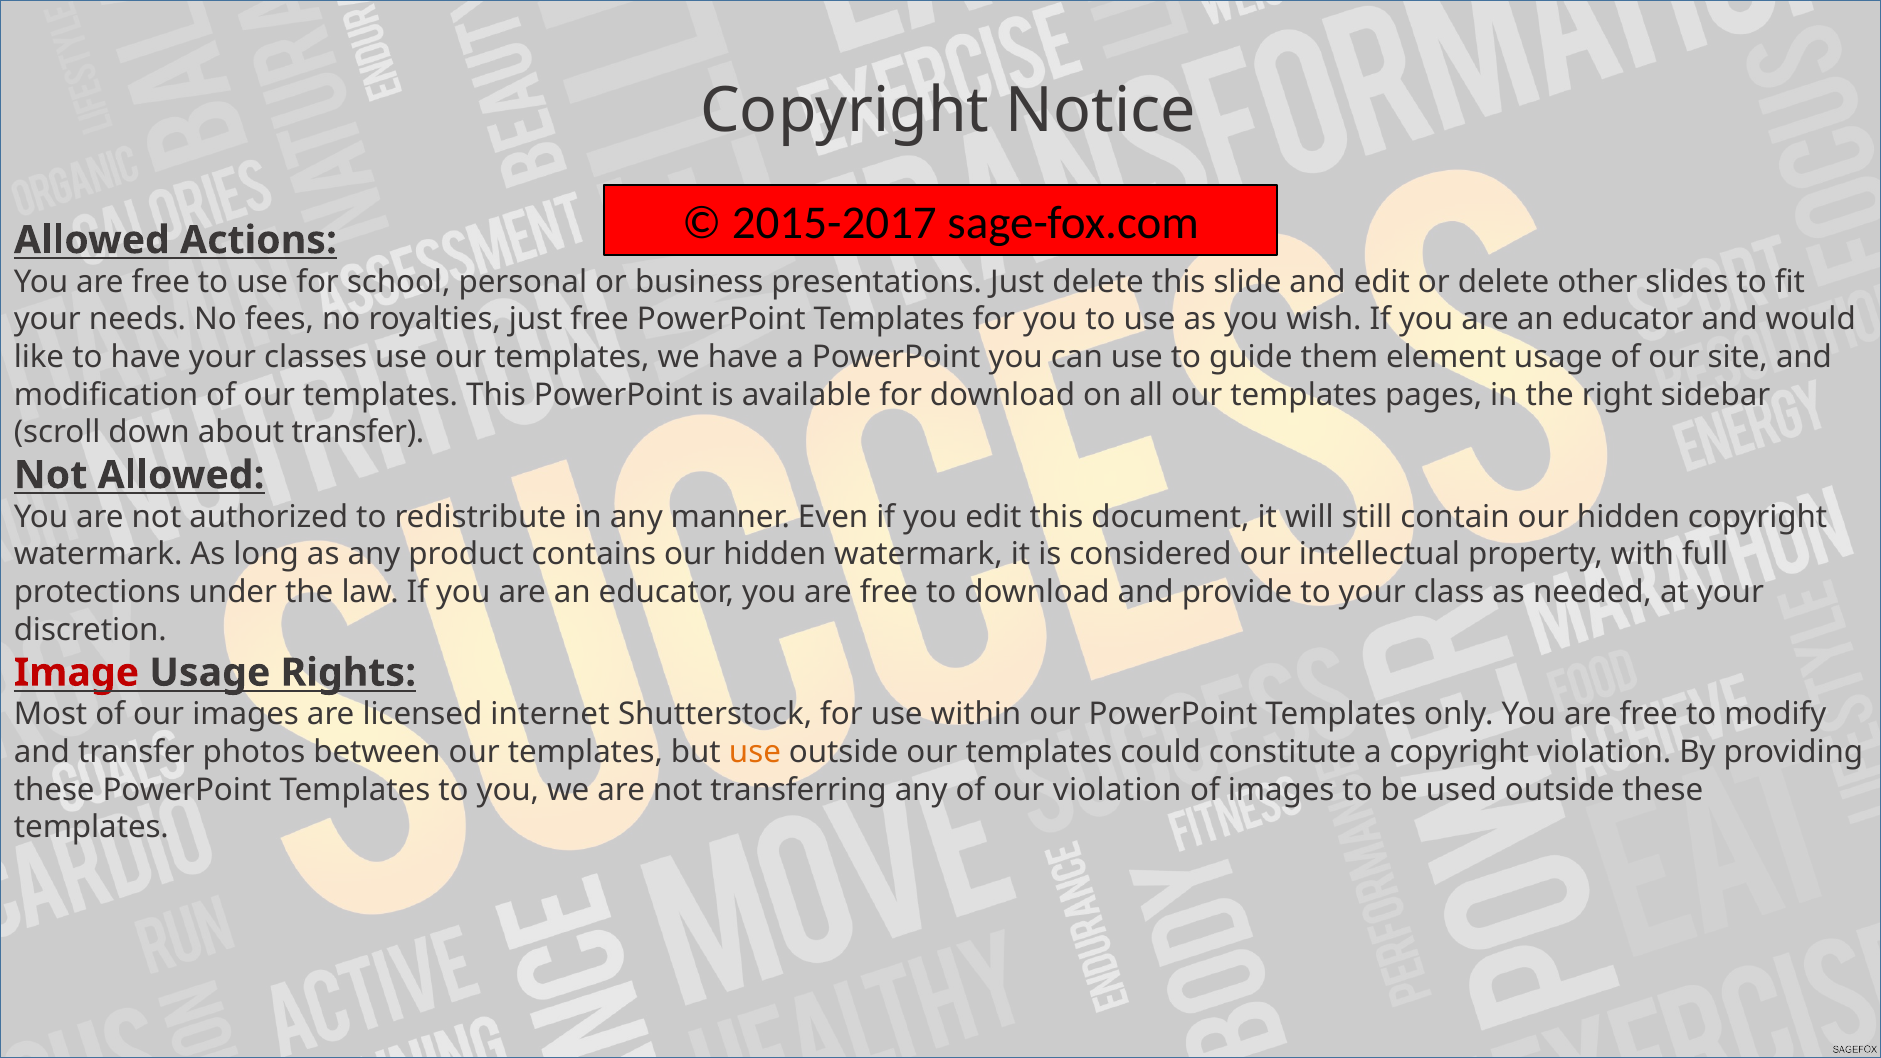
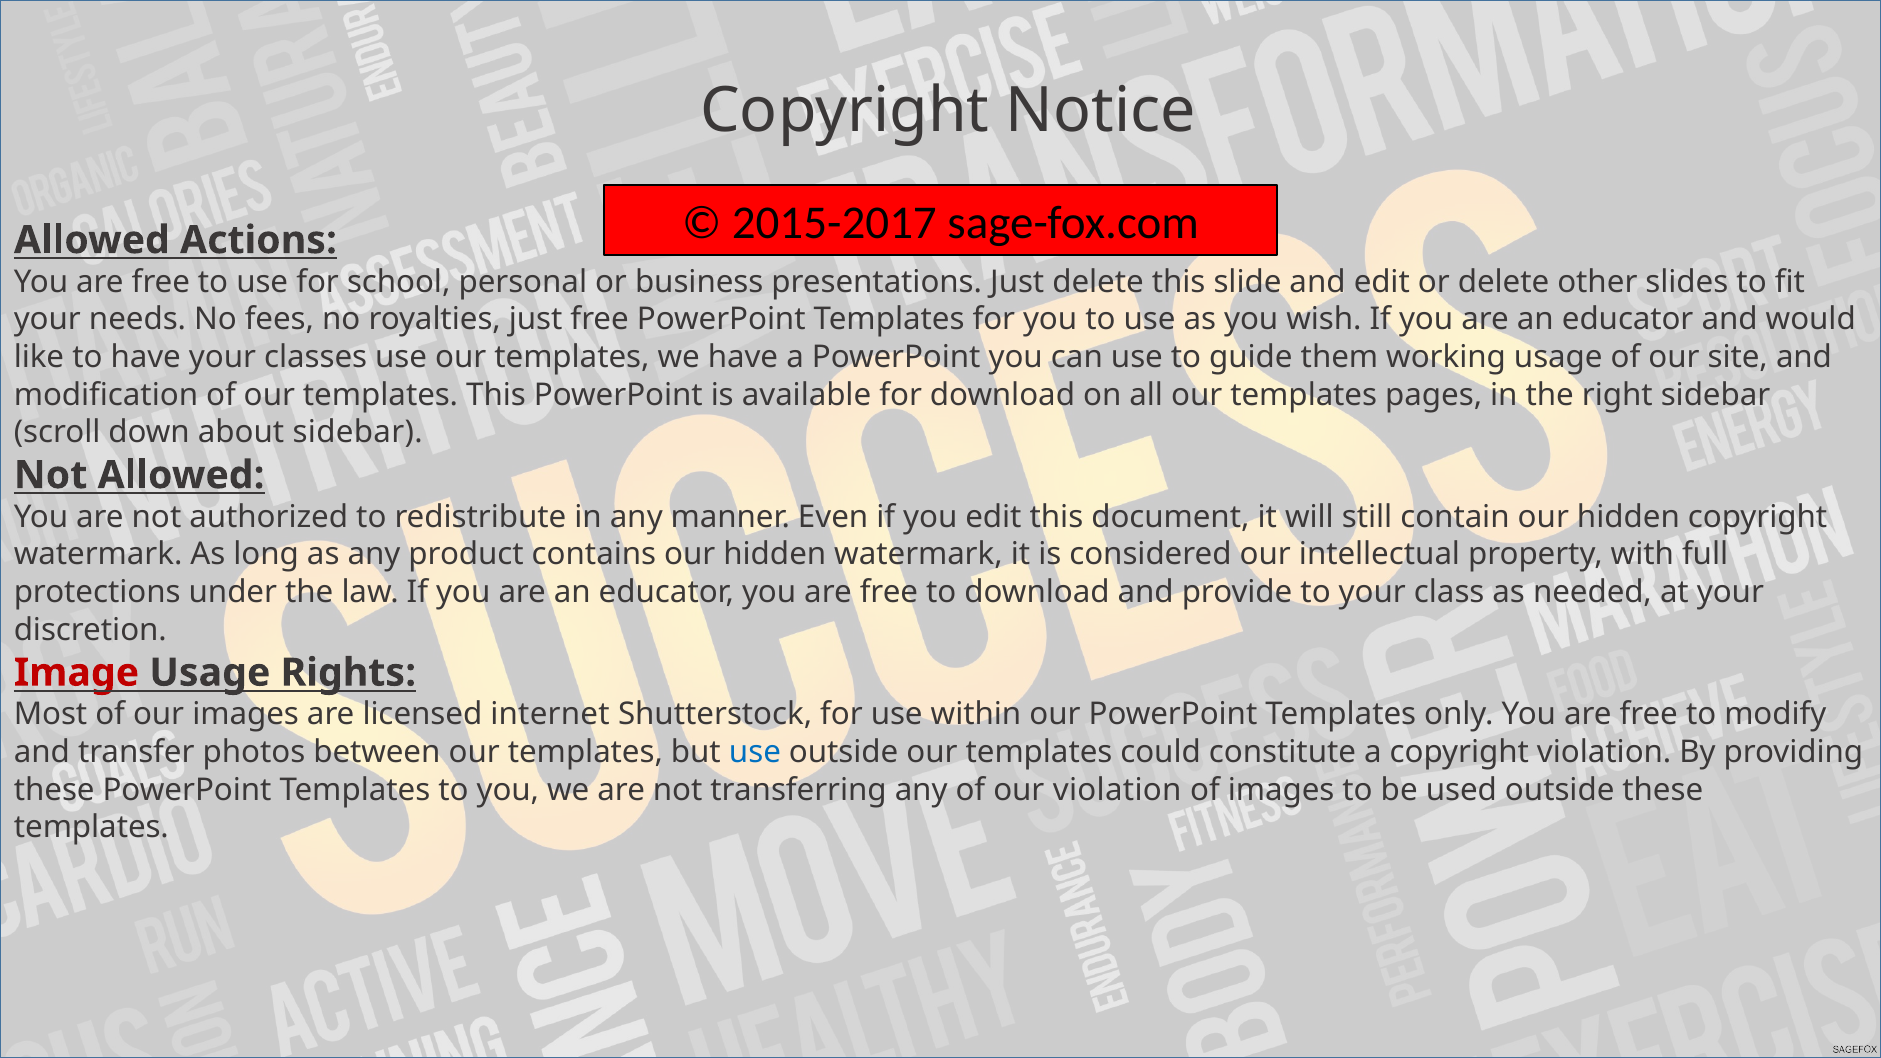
element: element -> working
about transfer: transfer -> sidebar
use at (755, 752) colour: orange -> blue
